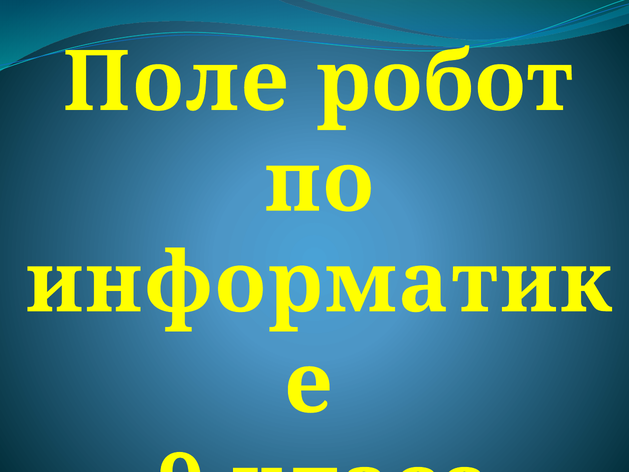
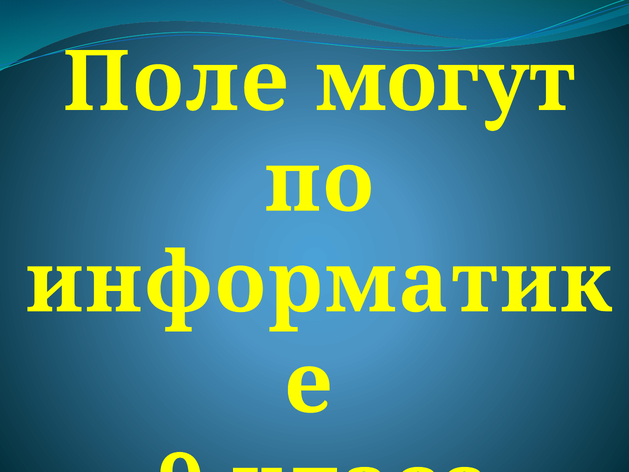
робот: робот -> могут
